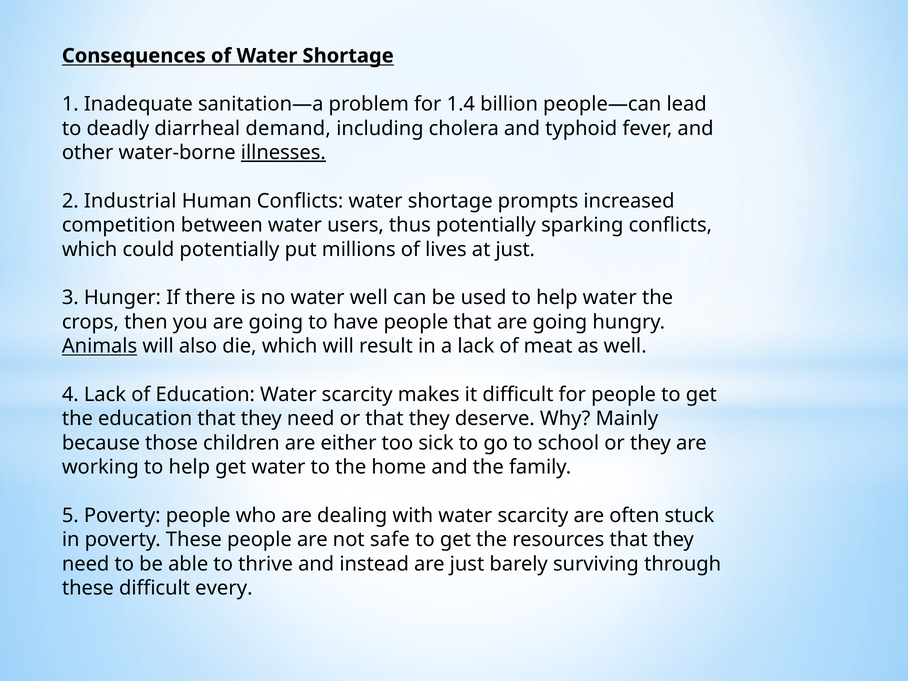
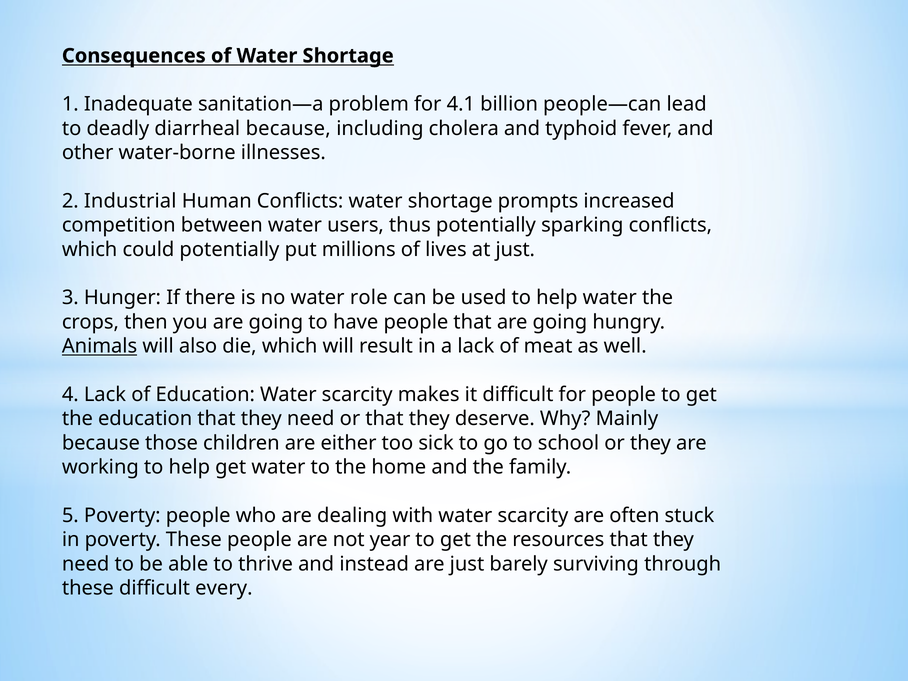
1.4: 1.4 -> 4.1
diarrheal demand: demand -> because
illnesses underline: present -> none
water well: well -> role
safe: safe -> year
